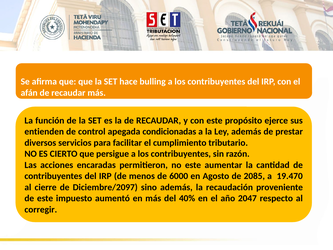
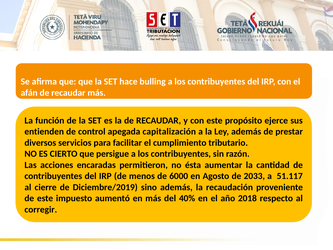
condicionadas: condicionadas -> capitalización
no este: este -> ésta
2085: 2085 -> 2033
19.470: 19.470 -> 51.117
Diciembre/2097: Diciembre/2097 -> Diciembre/2019
2047: 2047 -> 2018
